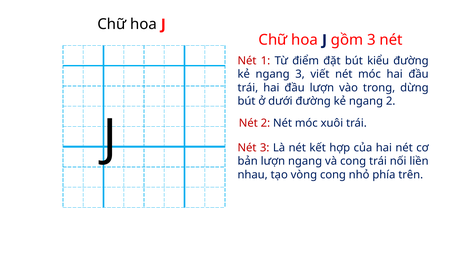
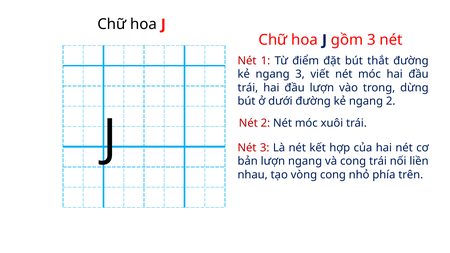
kiểu: kiểu -> thắt
